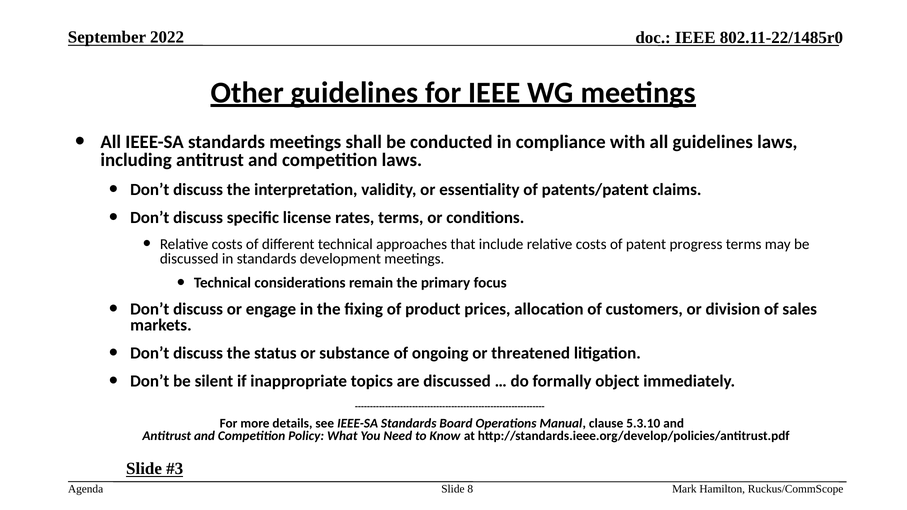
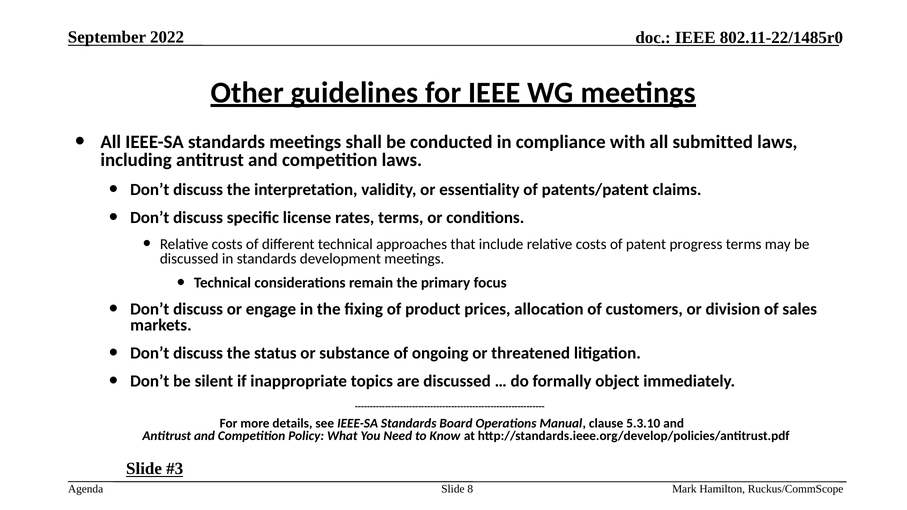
all guidelines: guidelines -> submitted
